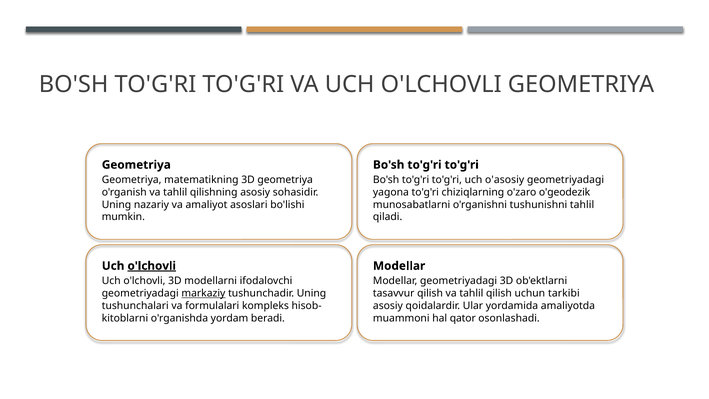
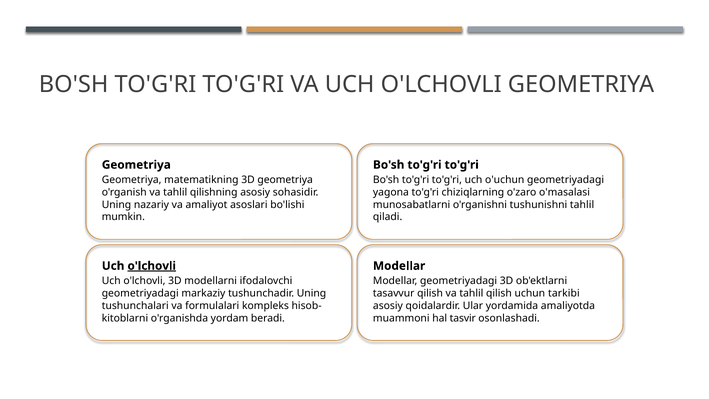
o'asosiy: o'asosiy -> o'uchun
o'geodezik: o'geodezik -> o'masalasi
markaziy underline: present -> none
qator: qator -> tasvir
